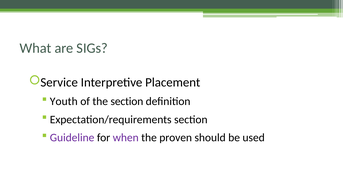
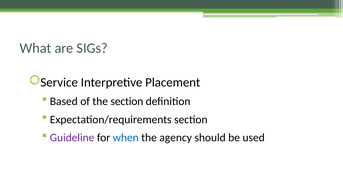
Youth: Youth -> Based
when colour: purple -> blue
proven: proven -> agency
